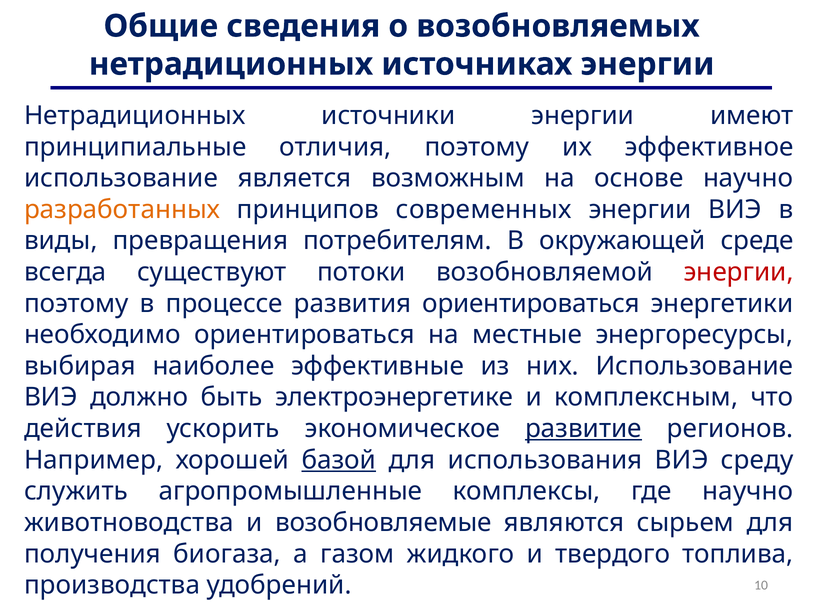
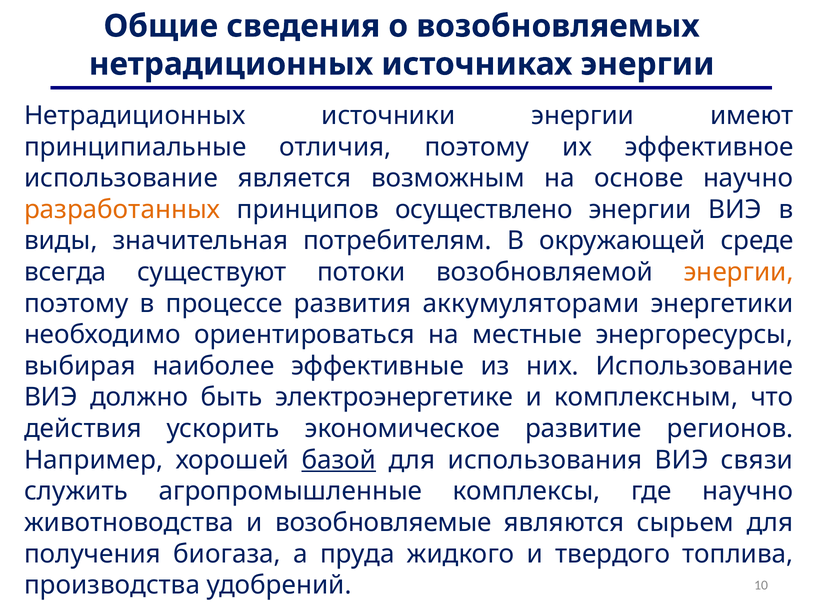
современных: современных -> осуществлено
превращения: превращения -> значительная
энергии at (739, 272) colour: red -> orange
развития ориентироваться: ориентироваться -> аккумуляторами
развитие underline: present -> none
среду: среду -> связи
газом: газом -> пруда
